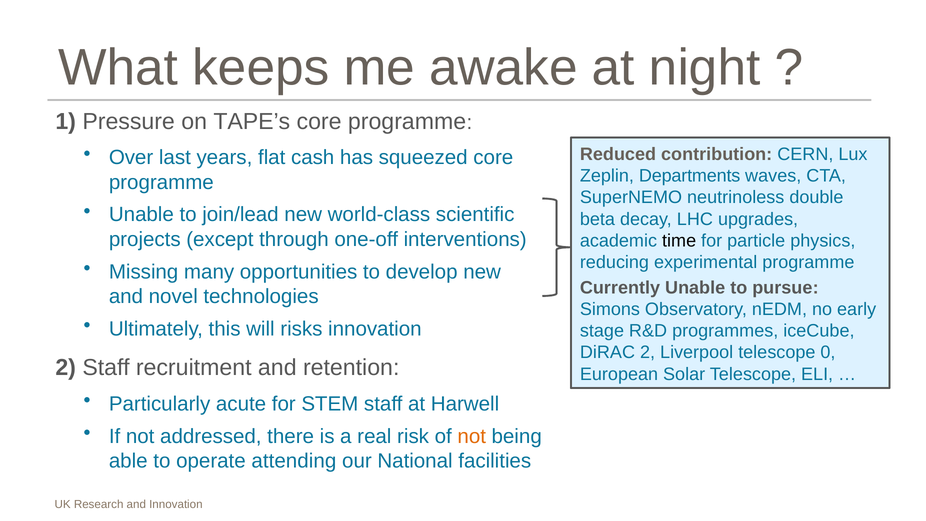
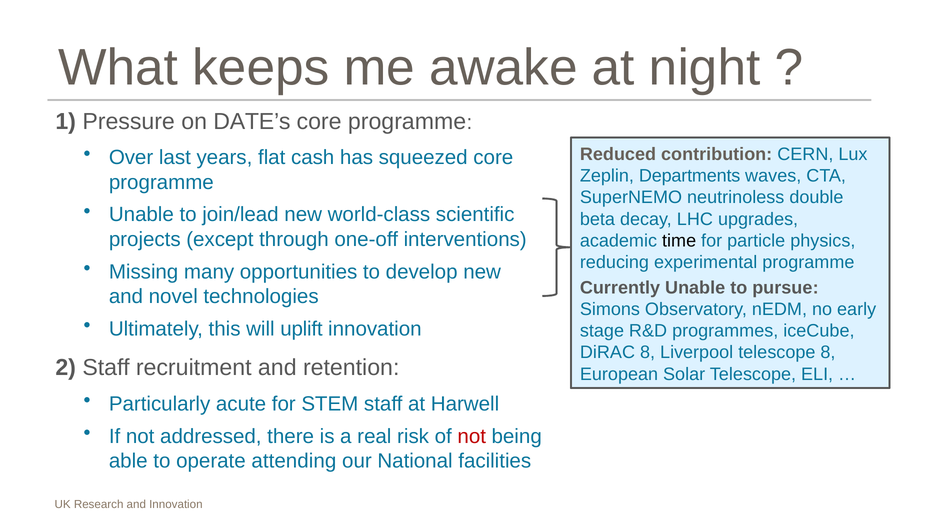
TAPE’s: TAPE’s -> DATE’s
risks: risks -> uplift
DiRAC 2: 2 -> 8
telescope 0: 0 -> 8
not at (472, 436) colour: orange -> red
